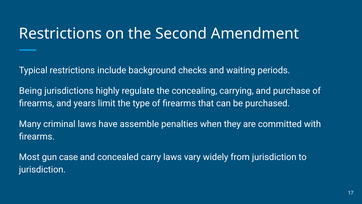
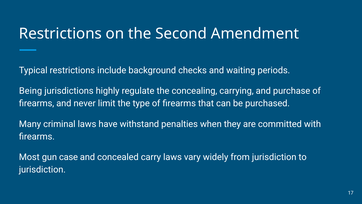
years: years -> never
assemble: assemble -> withstand
